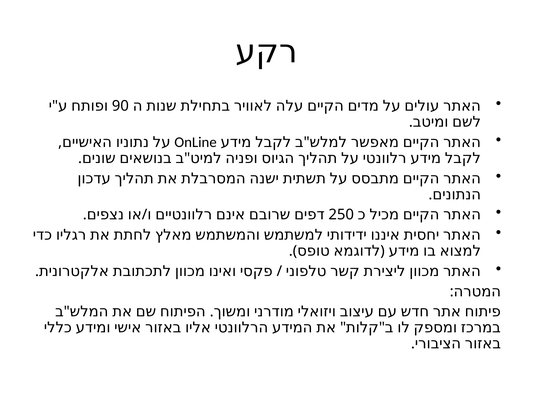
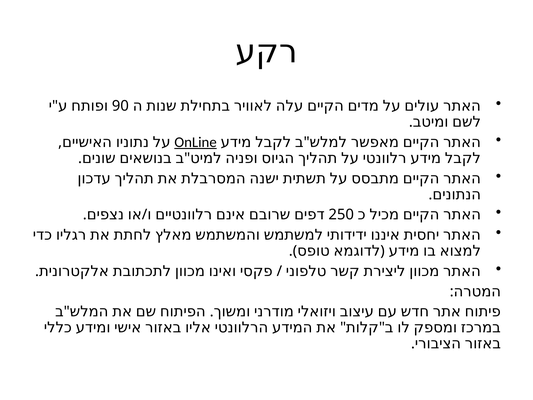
OnLine underline: none -> present
